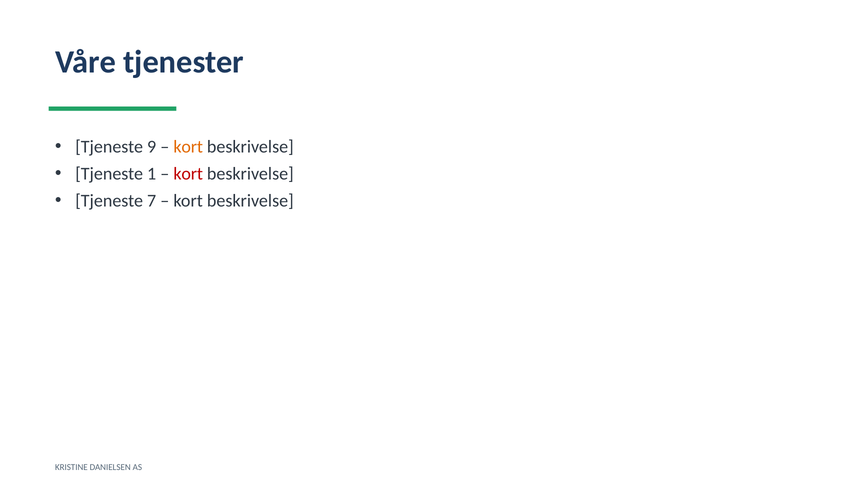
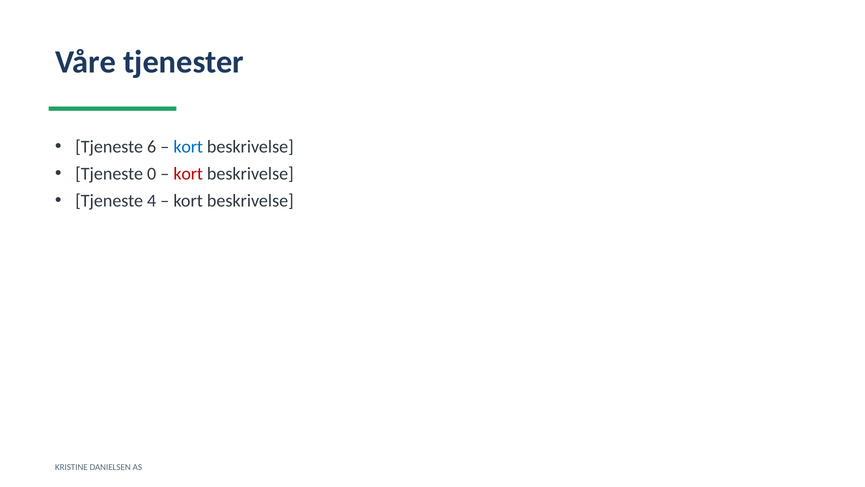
9: 9 -> 6
kort at (188, 147) colour: orange -> blue
1: 1 -> 0
7: 7 -> 4
